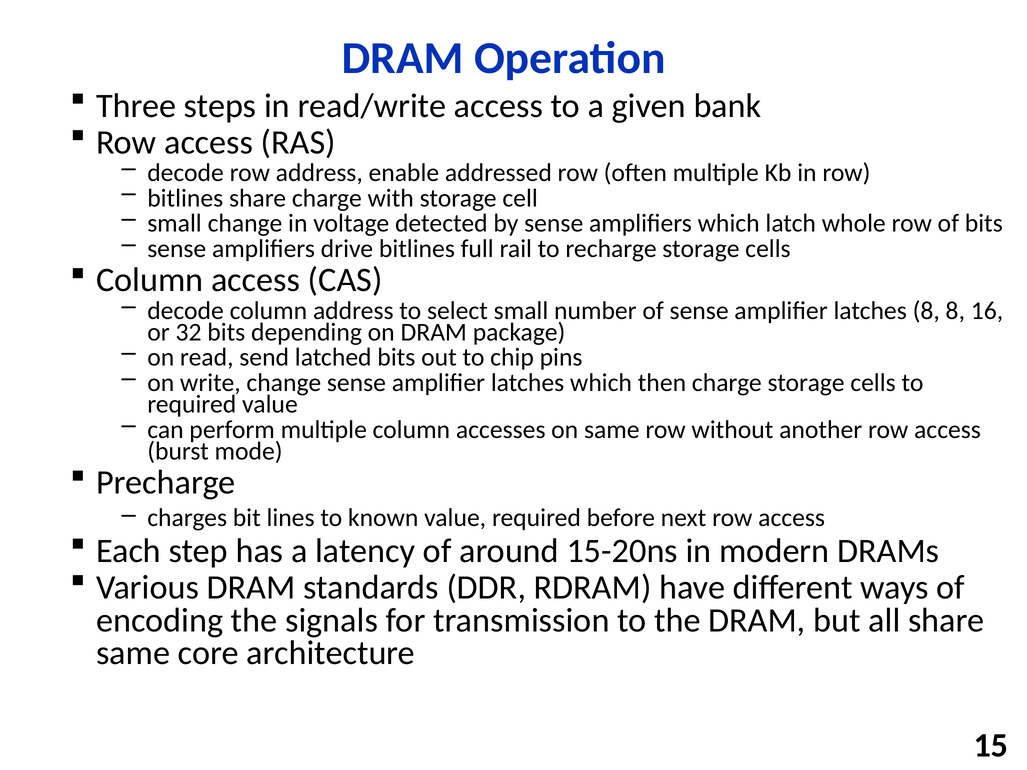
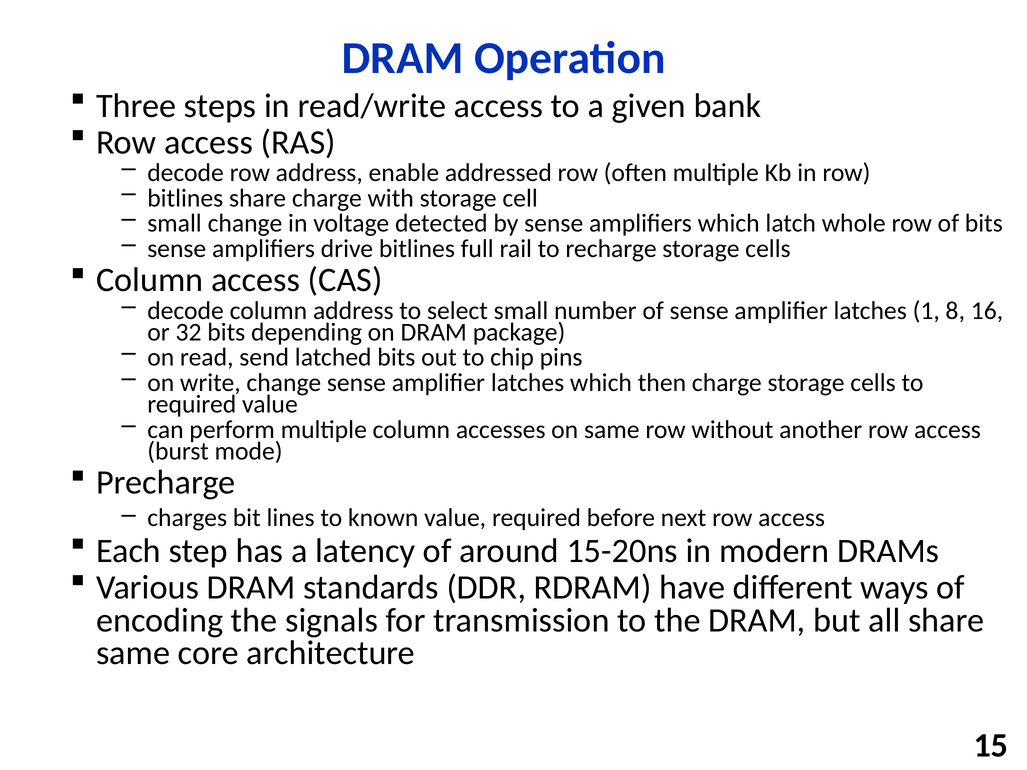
latches 8: 8 -> 1
